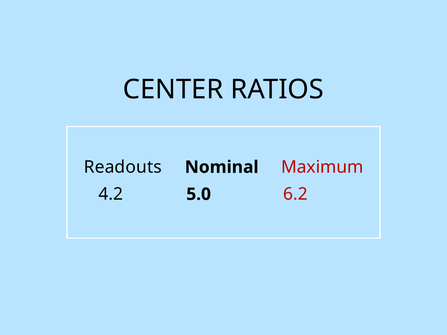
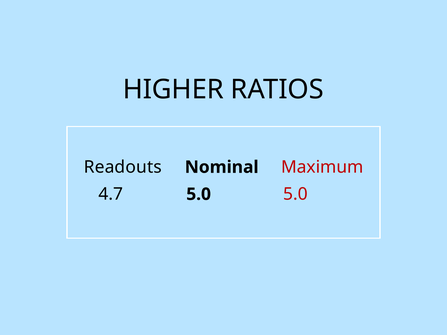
CENTER: CENTER -> HIGHER
4.2: 4.2 -> 4.7
5.0 6.2: 6.2 -> 5.0
